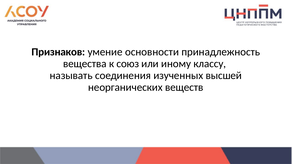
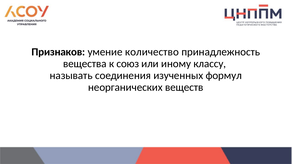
основности: основности -> количество
высшей: высшей -> формул
